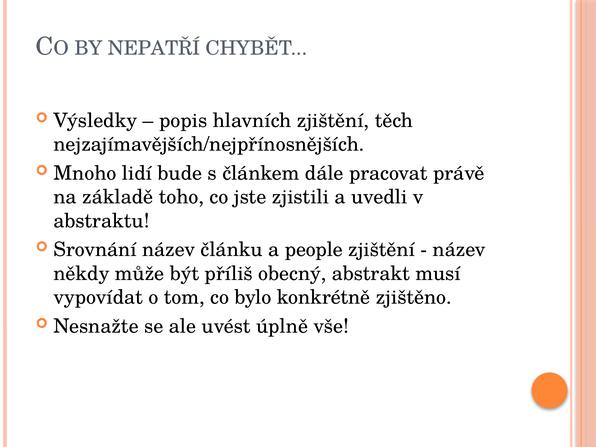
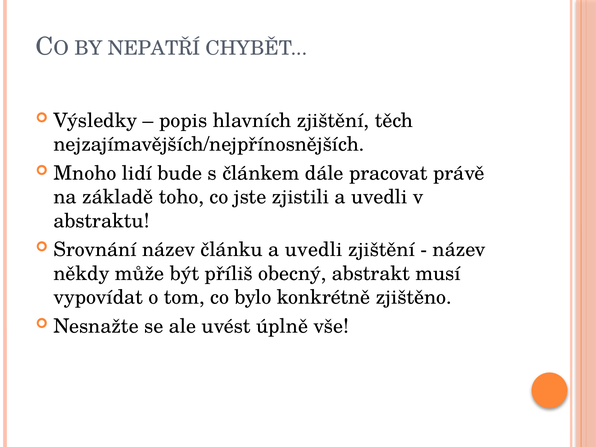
článku a people: people -> uvedli
